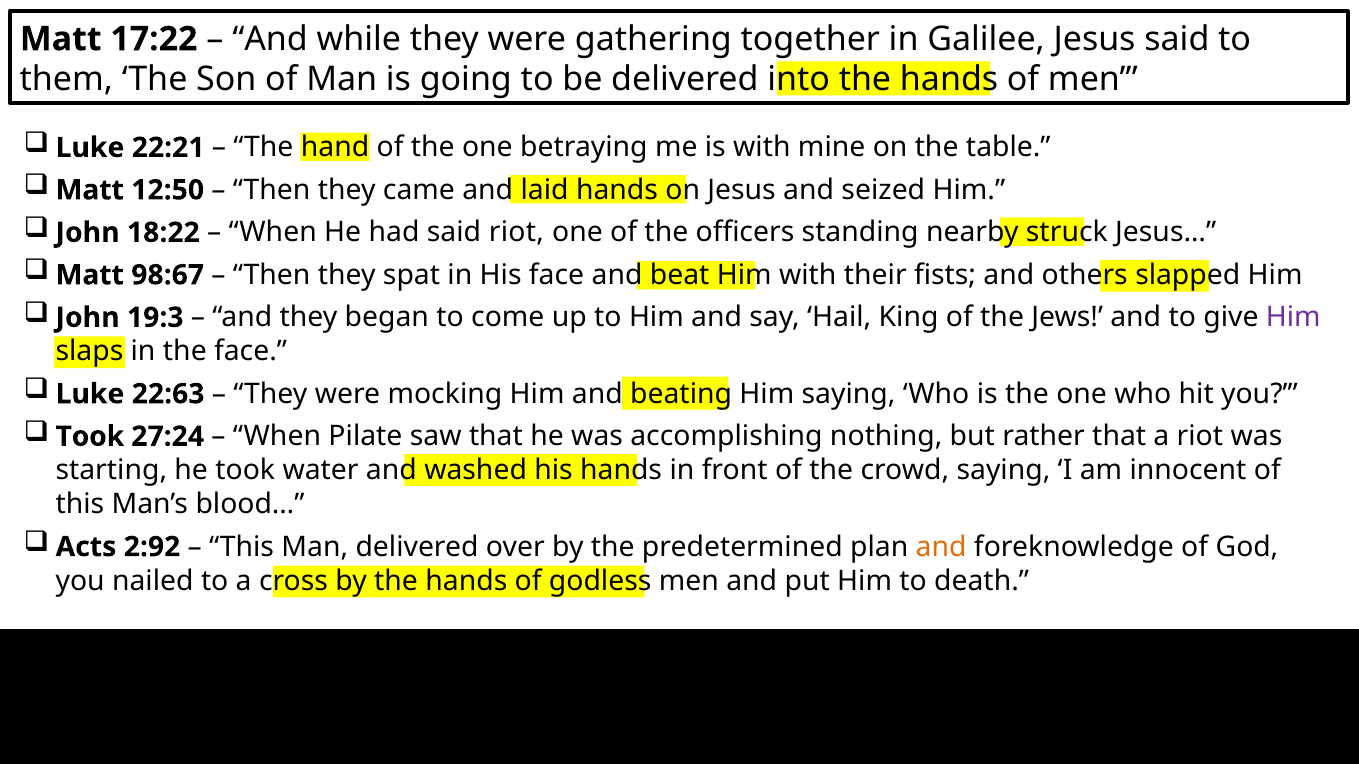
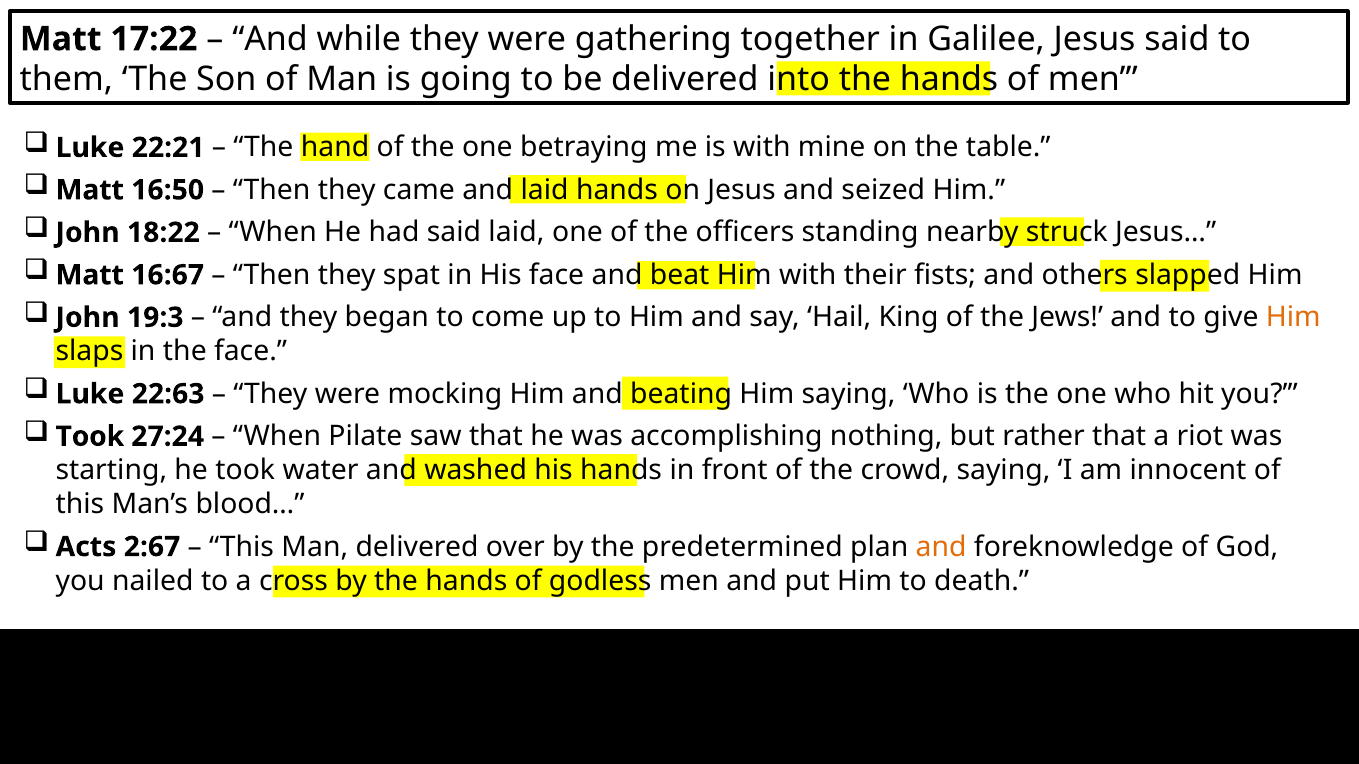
12:50: 12:50 -> 16:50
said riot: riot -> laid
98:67: 98:67 -> 16:67
Him at (1293, 318) colour: purple -> orange
2:92: 2:92 -> 2:67
